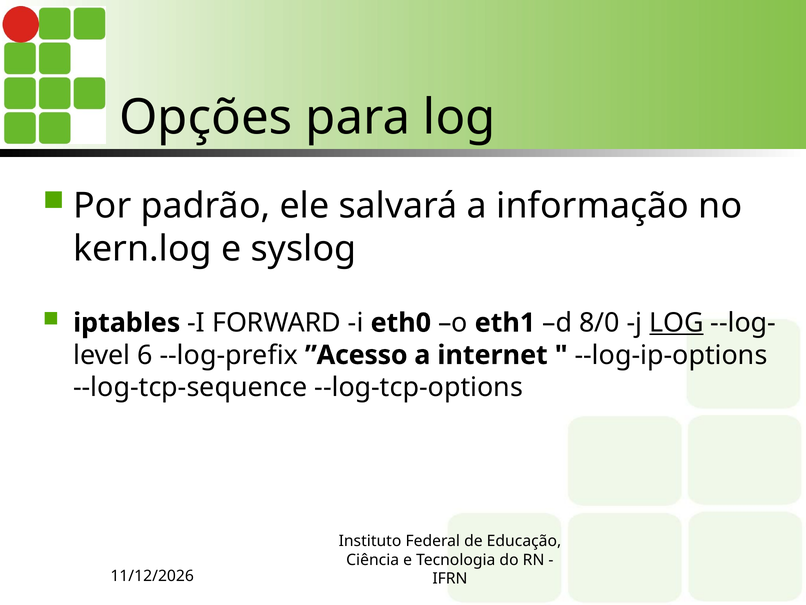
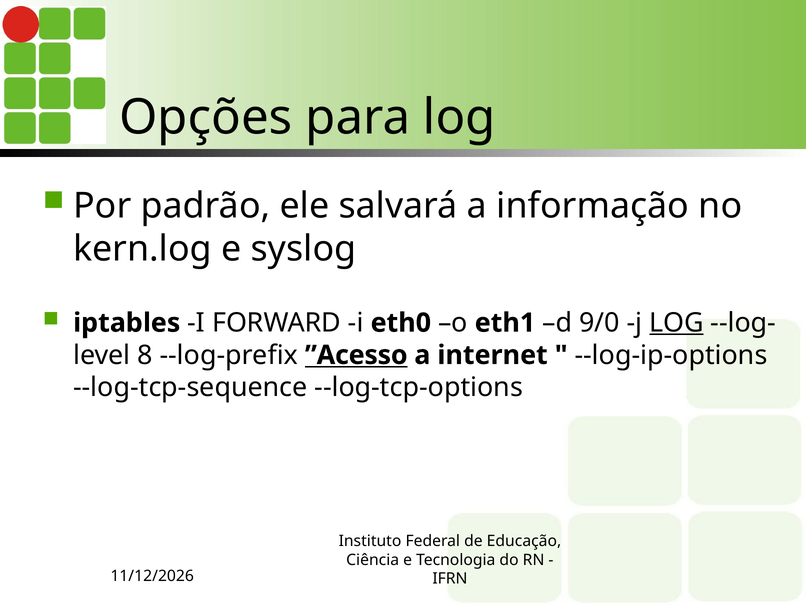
8/0: 8/0 -> 9/0
6: 6 -> 8
”Acesso underline: none -> present
